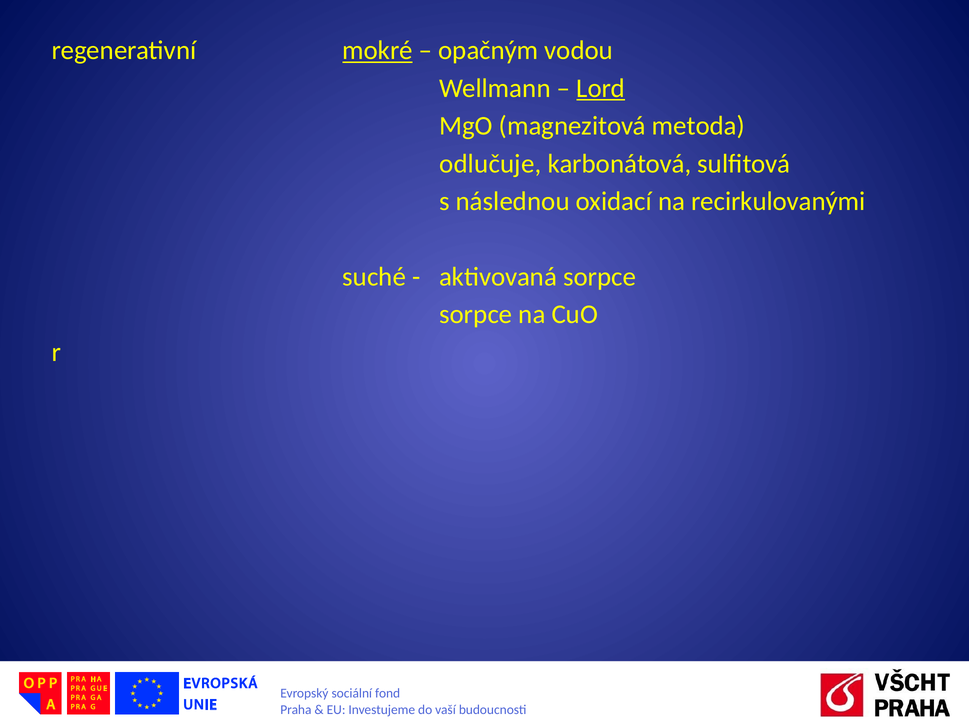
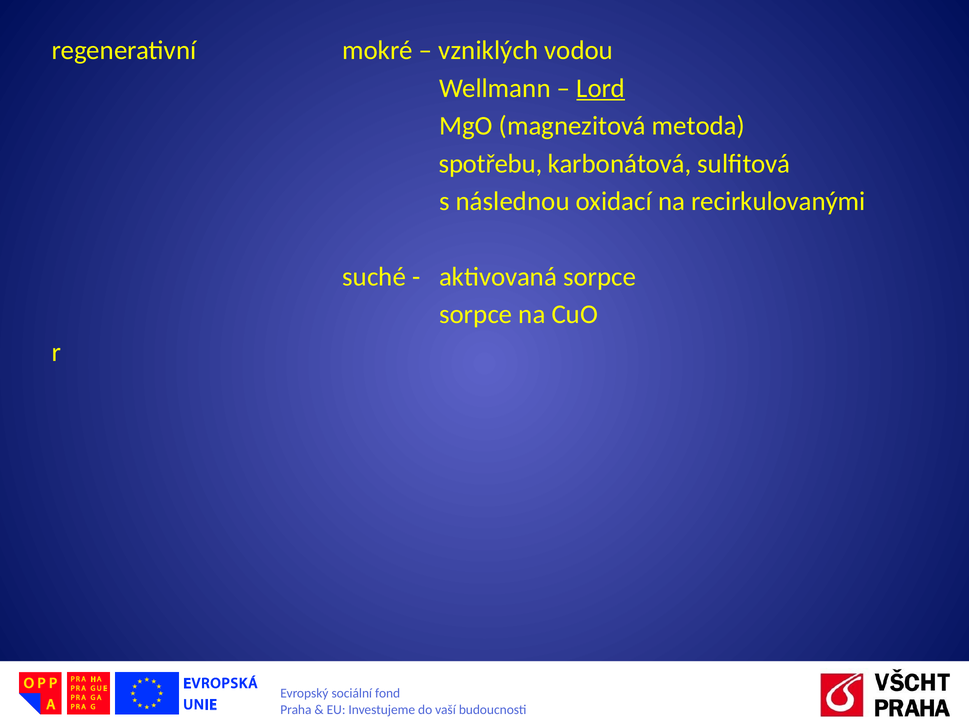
mokré underline: present -> none
opačným: opačným -> vzniklých
odlučuje: odlučuje -> spotřebu
